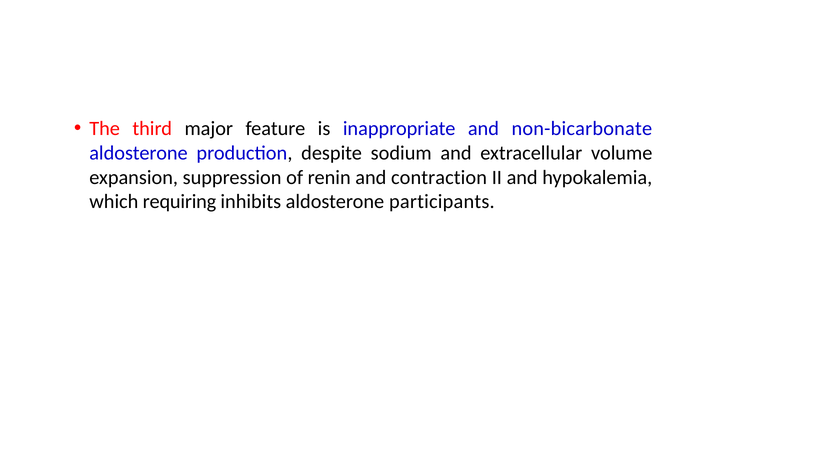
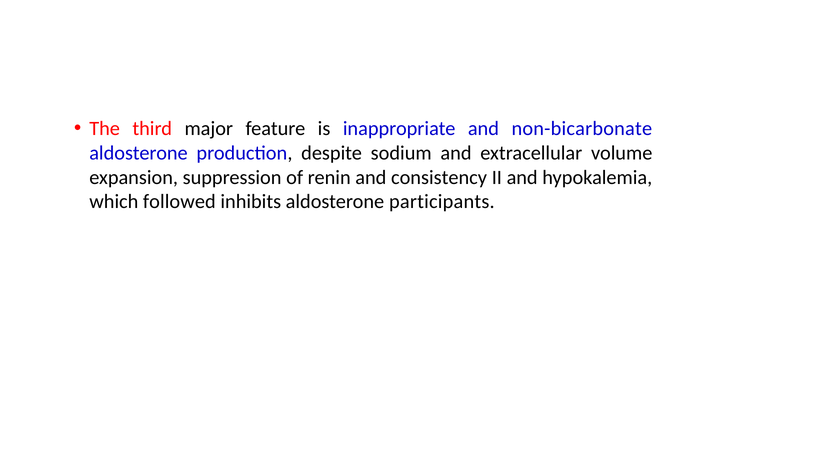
contraction: contraction -> consistency
requiring: requiring -> followed
